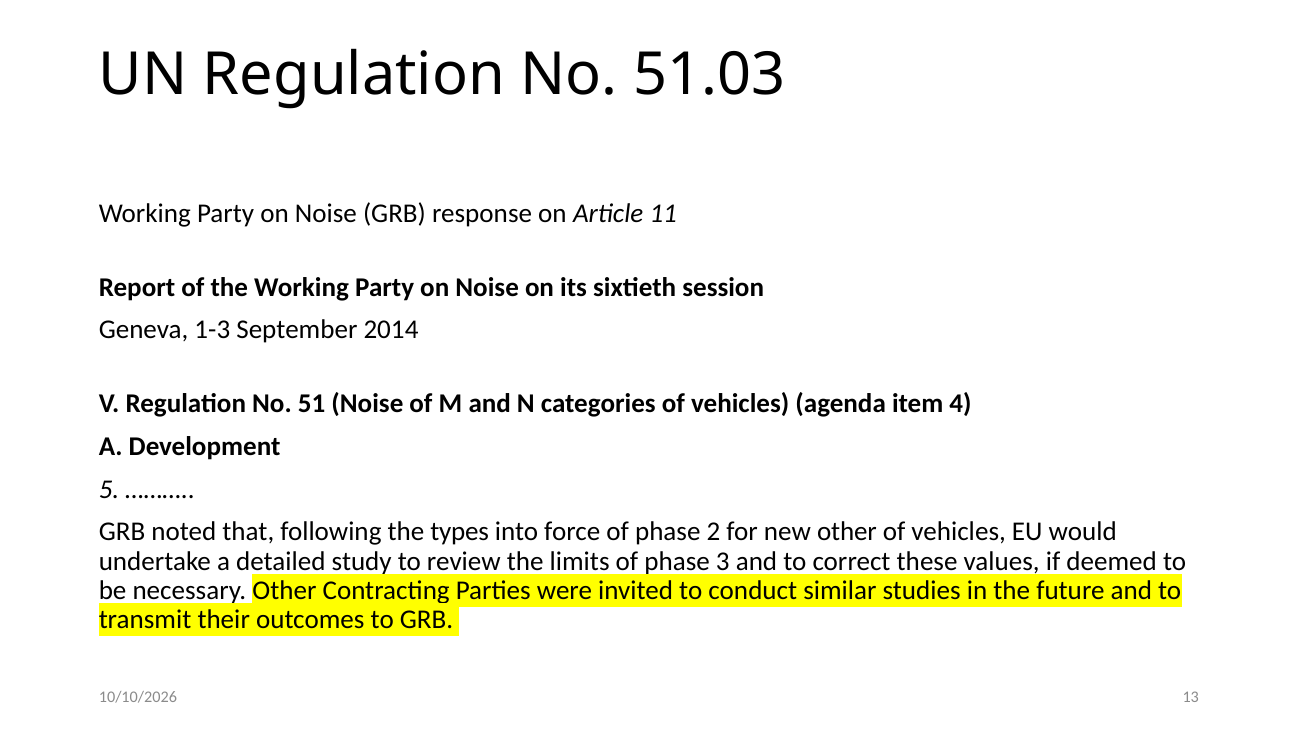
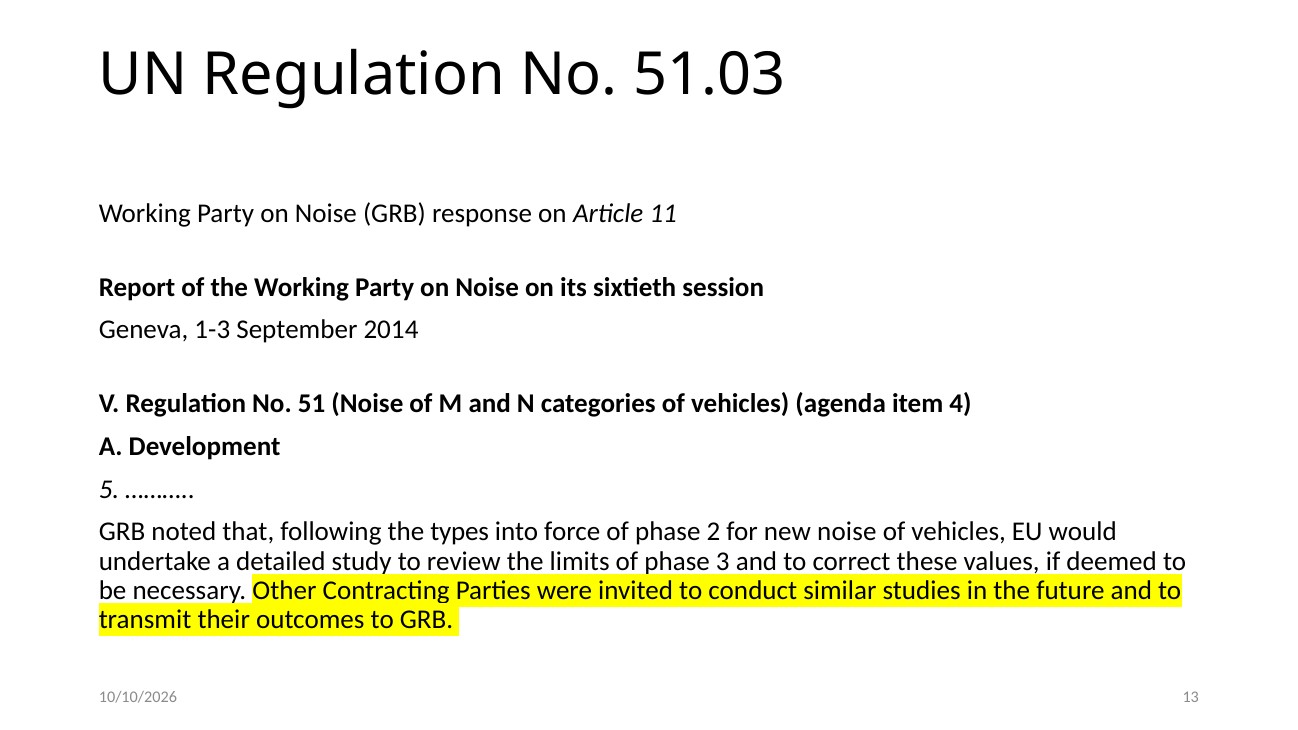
new other: other -> noise
